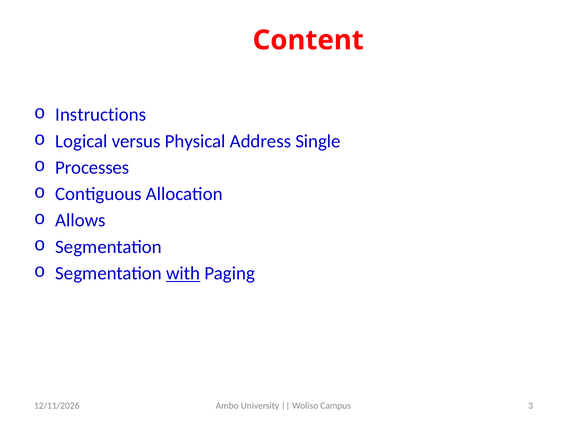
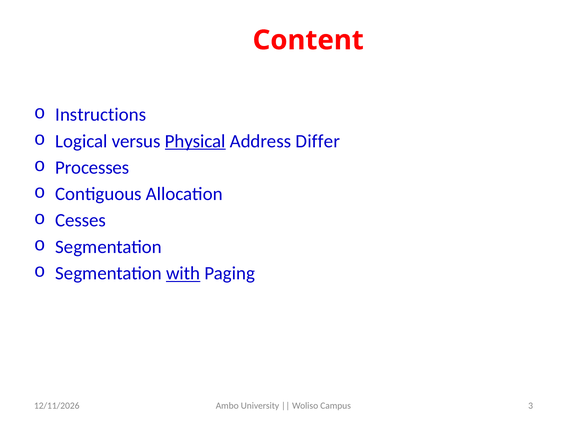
Physical underline: none -> present
Single: Single -> Differ
Allows: Allows -> Cesses
